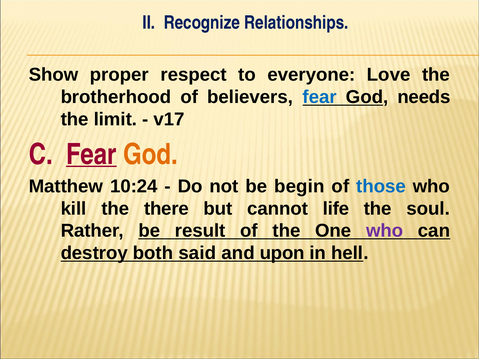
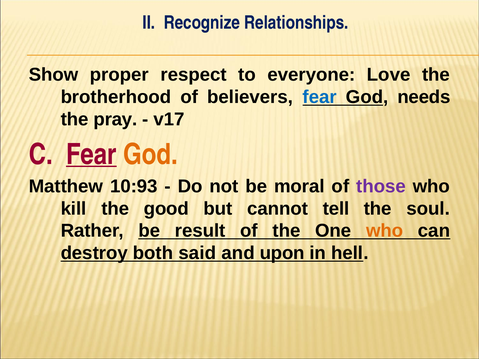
limit: limit -> pray
10:24: 10:24 -> 10:93
begin: begin -> moral
those colour: blue -> purple
there: there -> good
life: life -> tell
who at (385, 231) colour: purple -> orange
